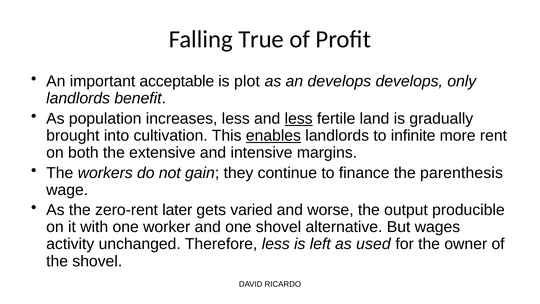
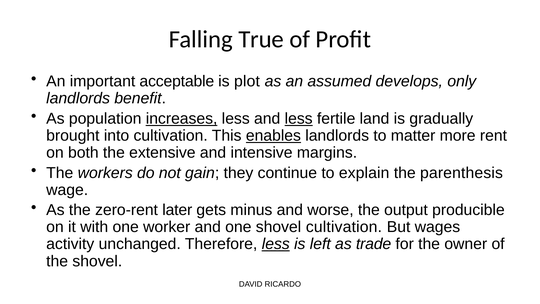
an develops: develops -> assumed
increases underline: none -> present
infinite: infinite -> matter
finance: finance -> explain
varied: varied -> minus
shovel alternative: alternative -> cultivation
less at (276, 244) underline: none -> present
used: used -> trade
